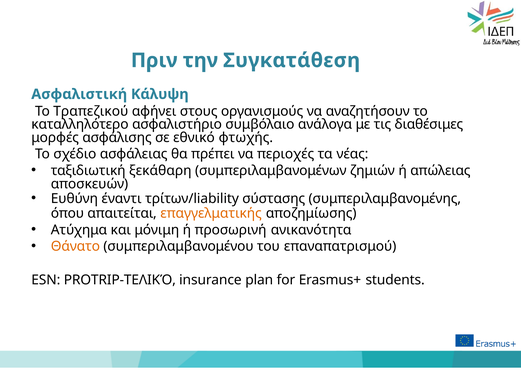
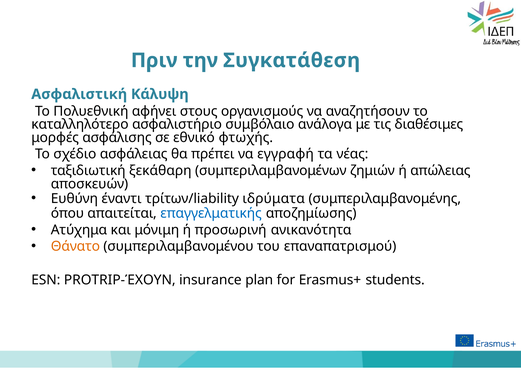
Τραπεζικού: Τραπεζικού -> Πολυεθνική
περιοχές: περιοχές -> εγγραφή
σύστασης: σύστασης -> ιδρύματα
επαγγελματικής colour: orange -> blue
PROTRIP-ΤΕΛΙΚΌ: PROTRIP-ΤΕΛΙΚΌ -> PROTRIP-ΈΧΟΥΝ
